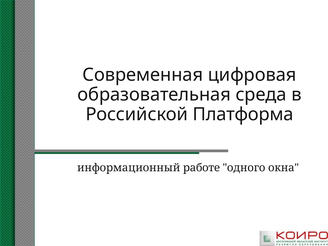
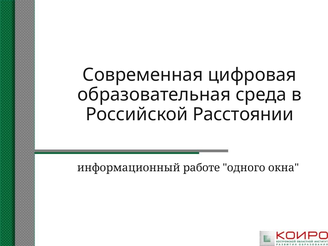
Платформа: Платформа -> Расстоянии
